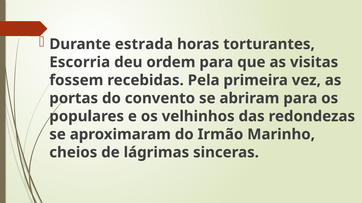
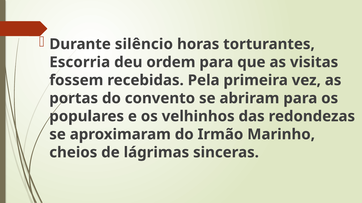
estrada: estrada -> silêncio
